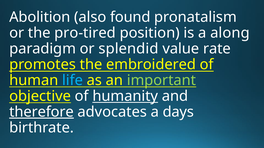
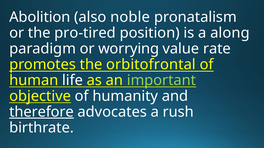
found: found -> noble
splendid: splendid -> worrying
embroidered: embroidered -> orbitofrontal
life colour: light blue -> white
humanity underline: present -> none
days: days -> rush
